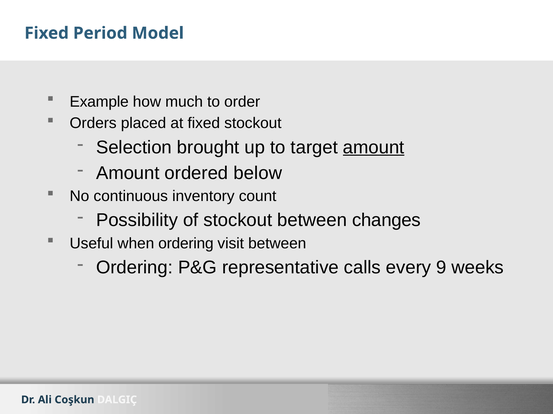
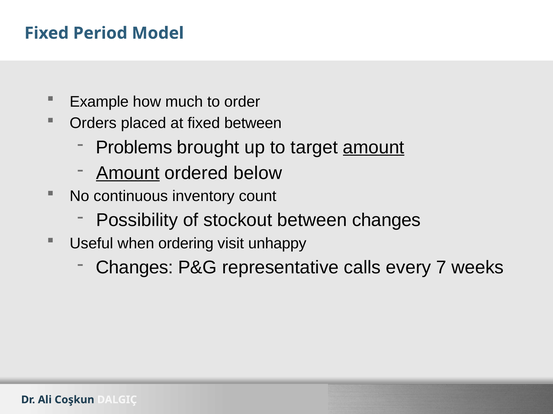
fixed stockout: stockout -> between
Selection: Selection -> Problems
Amount at (128, 173) underline: none -> present
visit between: between -> unhappy
Ordering at (135, 268): Ordering -> Changes
9: 9 -> 7
